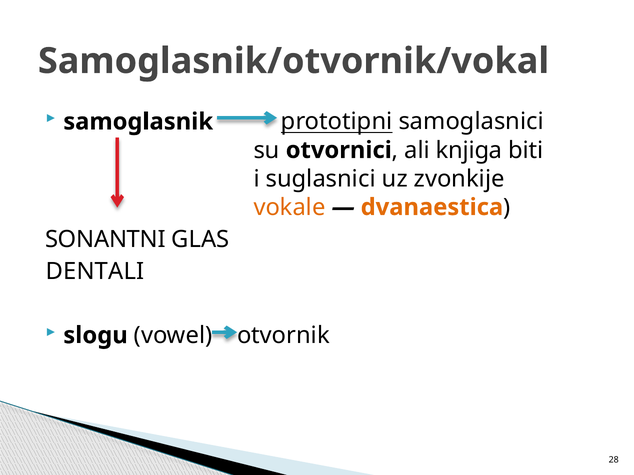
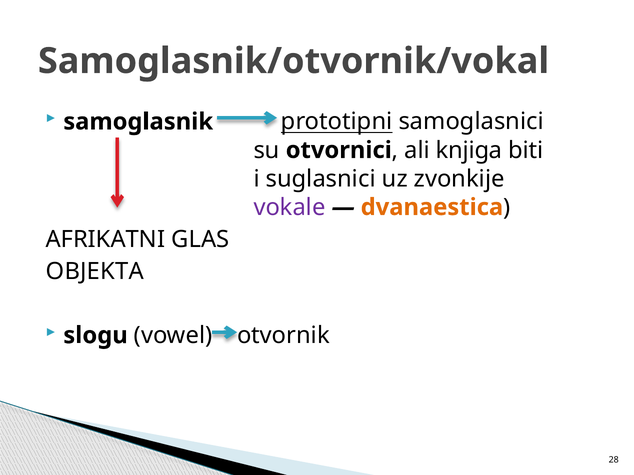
vokale colour: orange -> purple
SONANTNI: SONANTNI -> AFRIKATNI
DENTALI: DENTALI -> OBJEKTA
